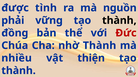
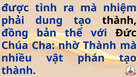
nguồn: nguồn -> nhiệm
vững: vững -> dung
Đức colour: red -> black
thiện: thiện -> phán
